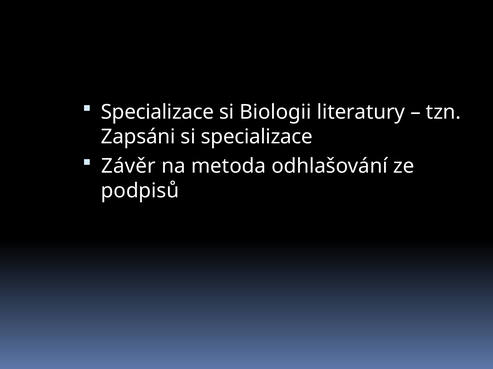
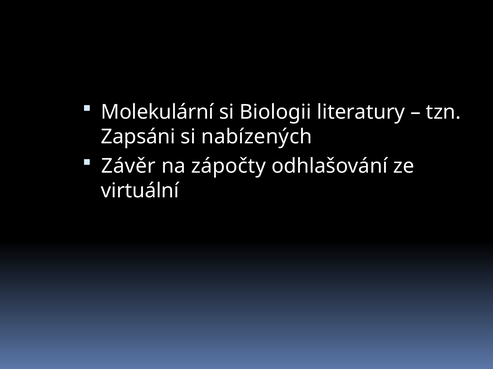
Specializace at (157, 112): Specializace -> Molekulární
si specializace: specializace -> nabízených
metoda: metoda -> zápočty
podpisů: podpisů -> virtuální
